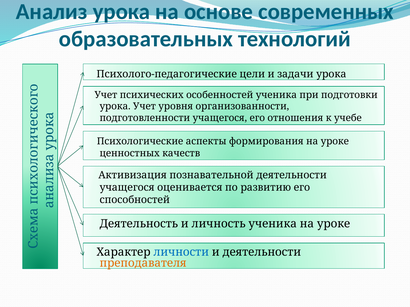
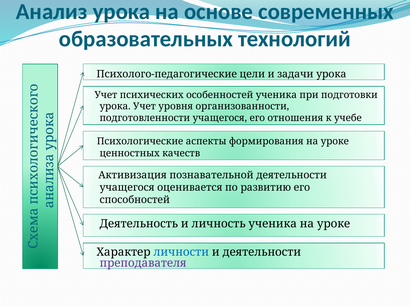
преподавателя colour: orange -> purple
